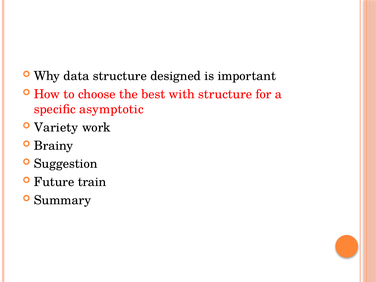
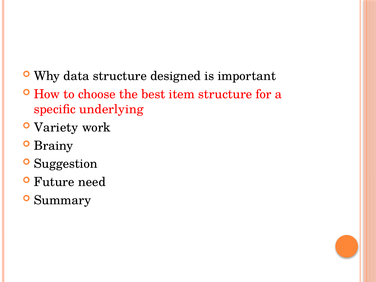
with: with -> item
asymptotic: asymptotic -> underlying
train: train -> need
